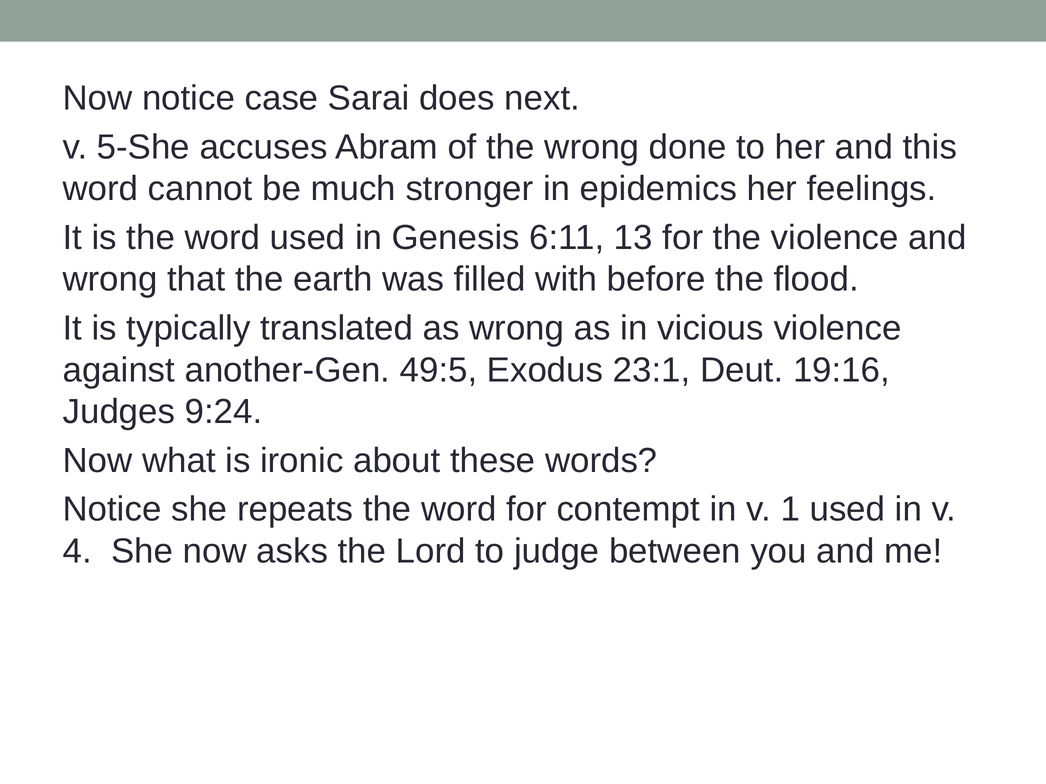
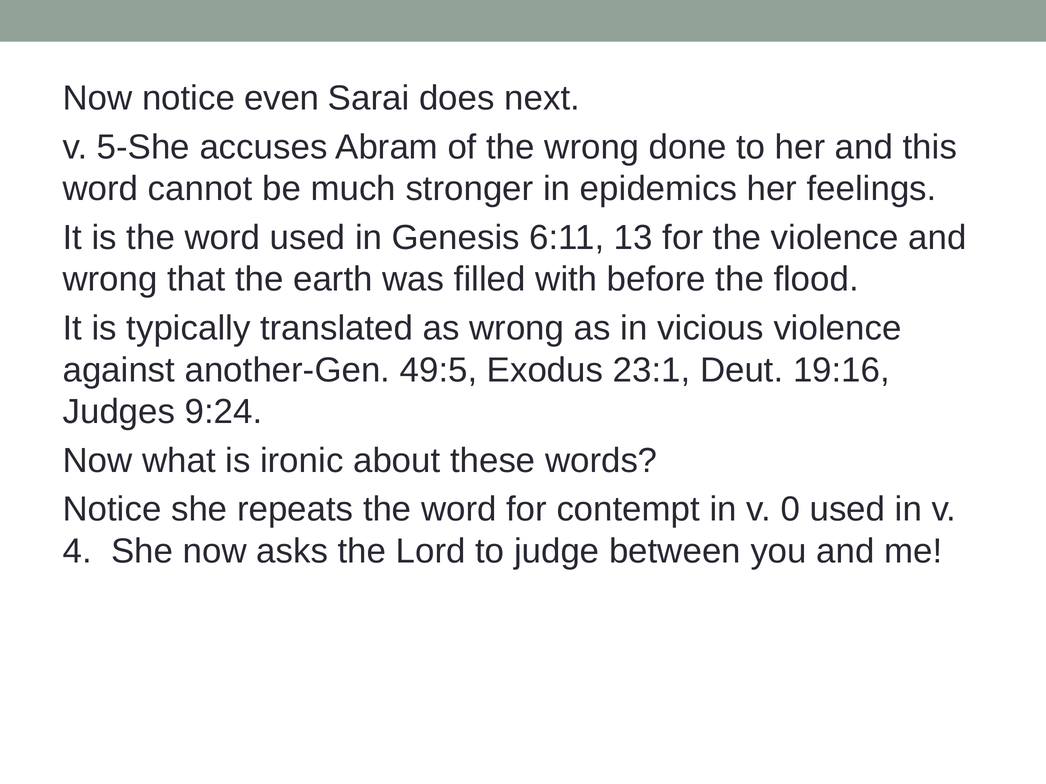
case: case -> even
1: 1 -> 0
